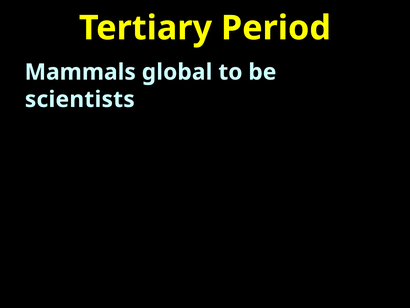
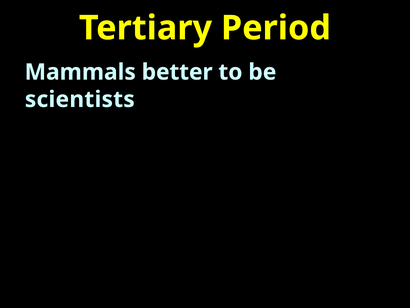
global: global -> better
